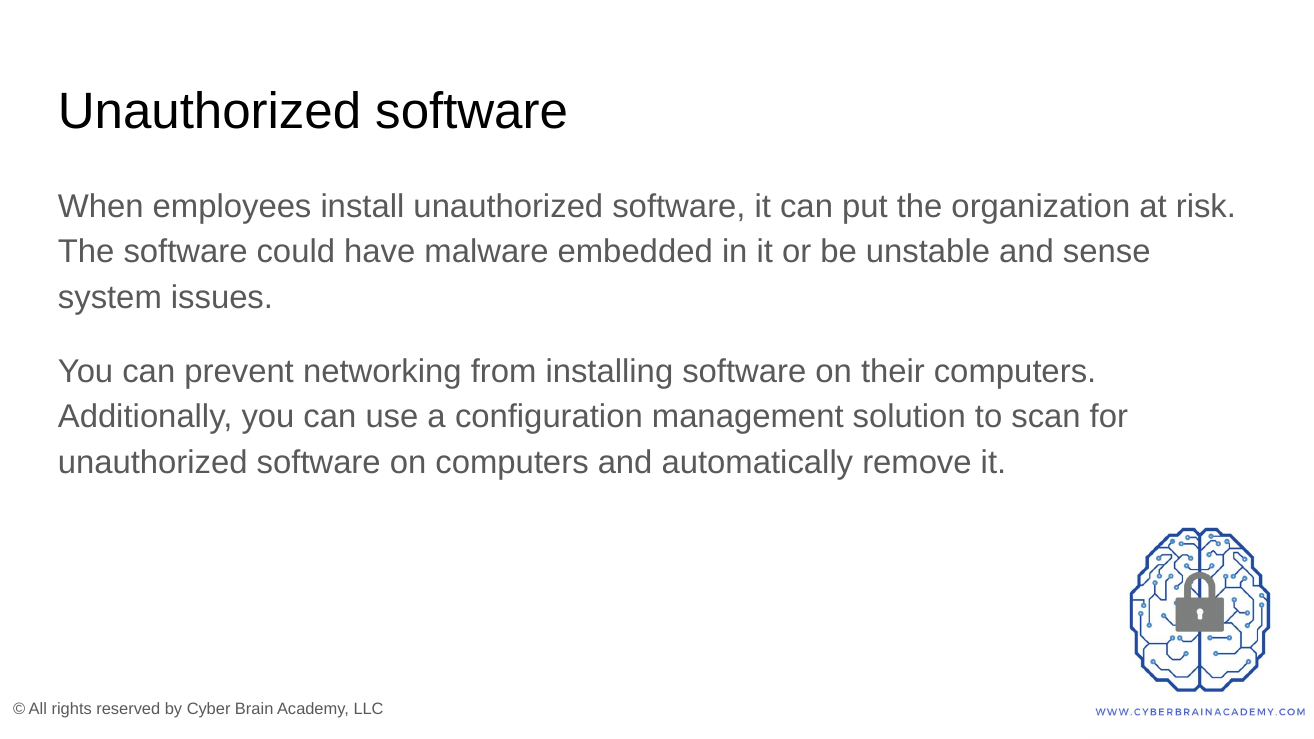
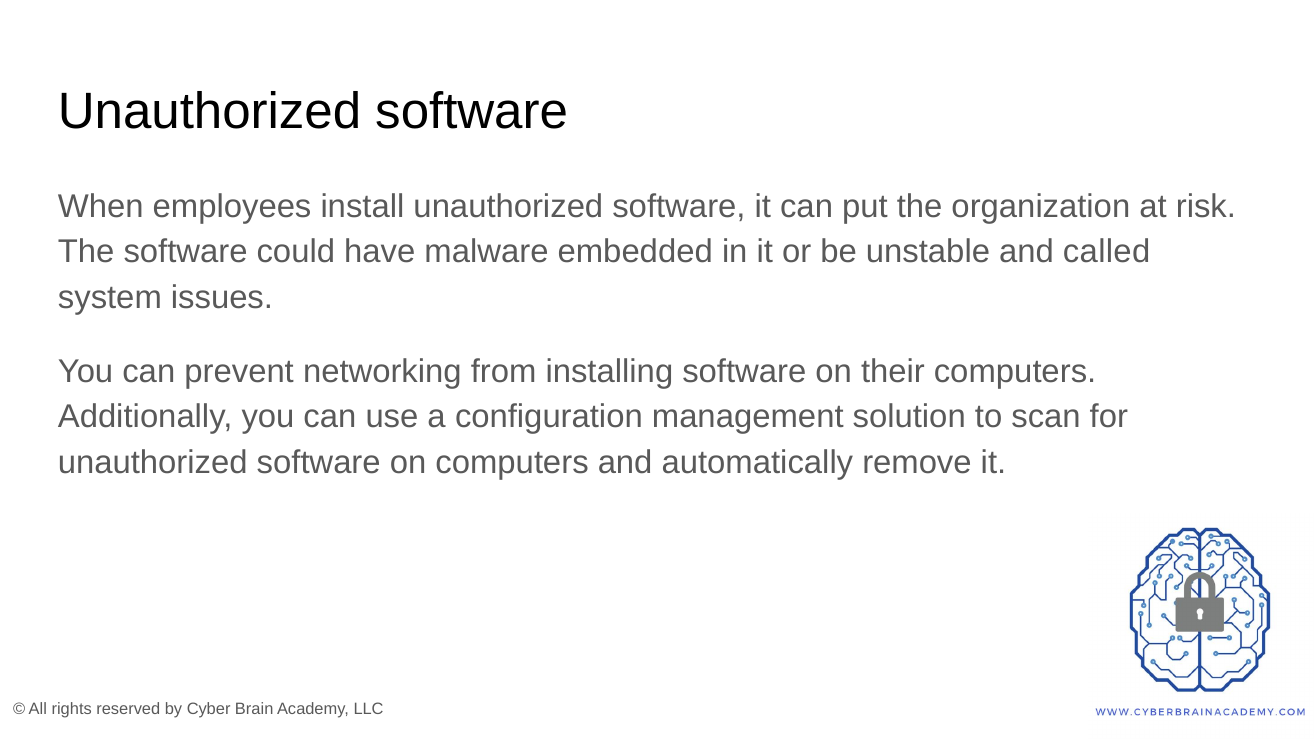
sense: sense -> called
